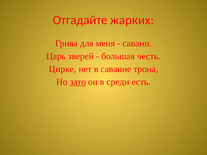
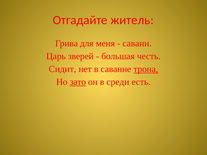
жарких: жарких -> житель
Цирке: Цирке -> Сидит
трона underline: none -> present
